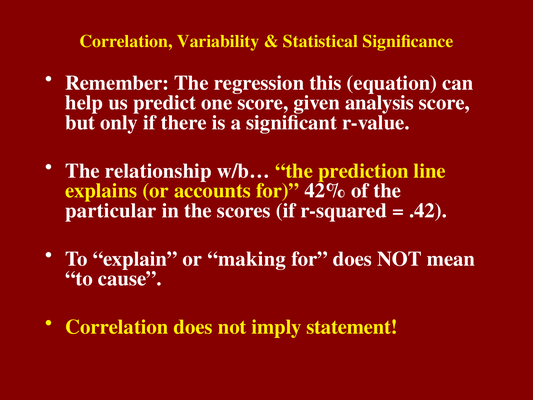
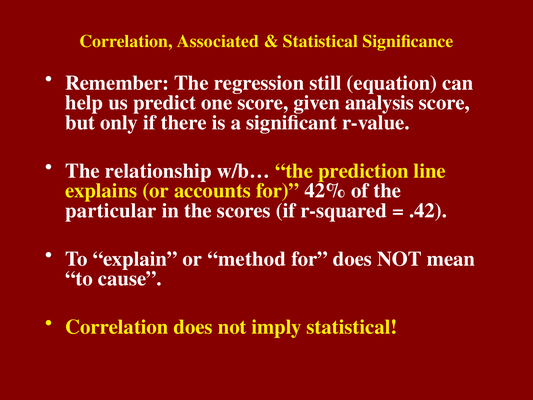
Variability: Variability -> Associated
this: this -> still
making: making -> method
imply statement: statement -> statistical
